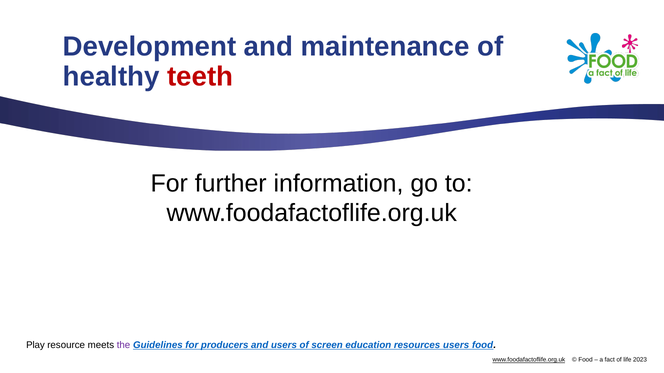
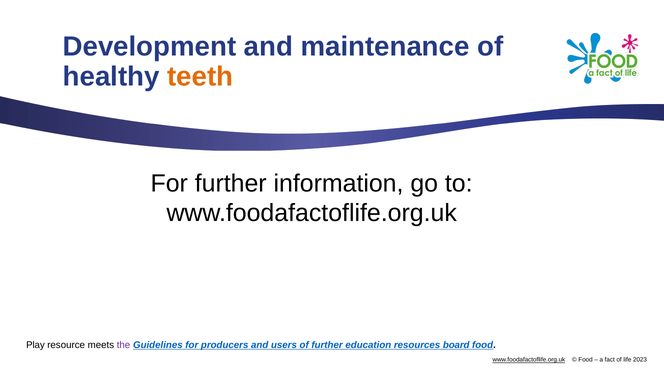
teeth colour: red -> orange
of screen: screen -> further
resources users: users -> board
